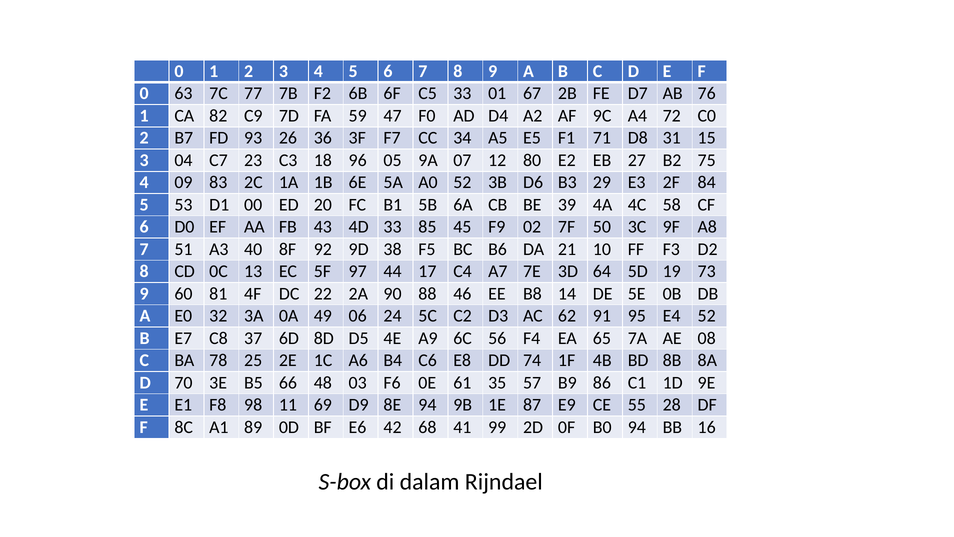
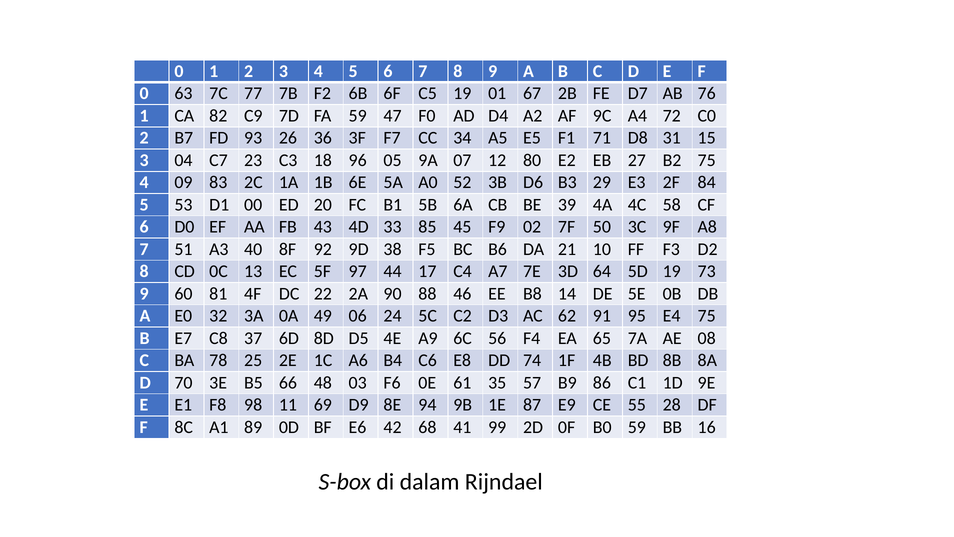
C5 33: 33 -> 19
E4 52: 52 -> 75
B0 94: 94 -> 59
